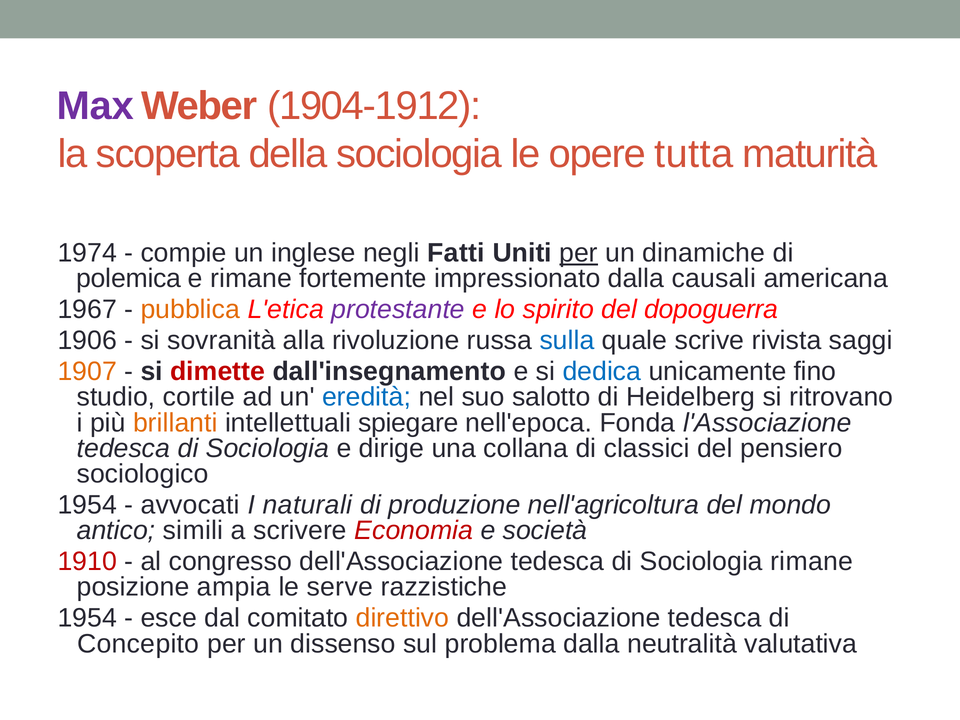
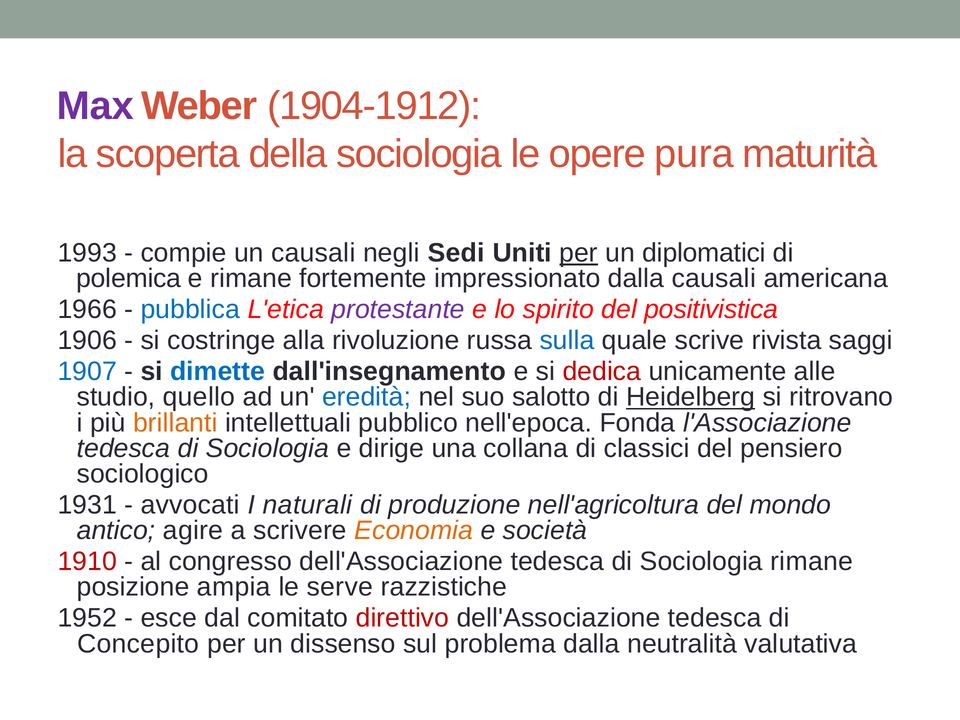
tutta: tutta -> pura
1974: 1974 -> 1993
un inglese: inglese -> causali
Fatti: Fatti -> Sedi
dinamiche: dinamiche -> diplomatici
1967: 1967 -> 1966
pubblica colour: orange -> blue
dopoguerra: dopoguerra -> positivistica
sovranità: sovranità -> costringe
1907 colour: orange -> blue
dimette colour: red -> blue
dedica colour: blue -> red
fino: fino -> alle
cortile: cortile -> quello
Heidelberg underline: none -> present
spiegare: spiegare -> pubblico
1954 at (87, 505): 1954 -> 1931
simili: simili -> agire
Economia colour: red -> orange
1954 at (87, 618): 1954 -> 1952
direttivo colour: orange -> red
